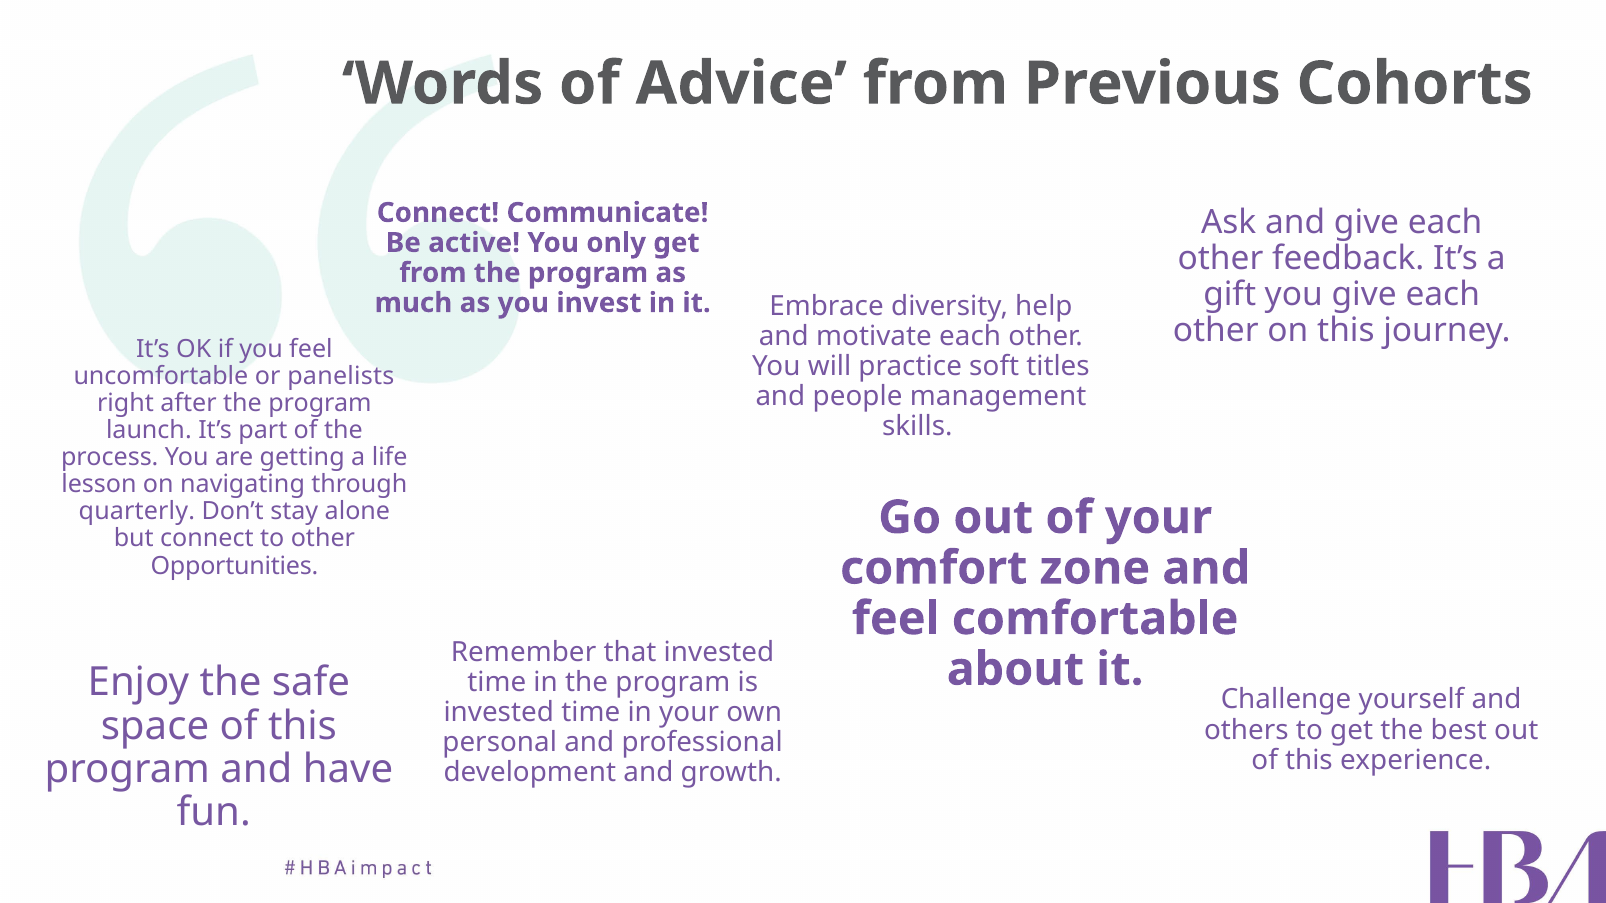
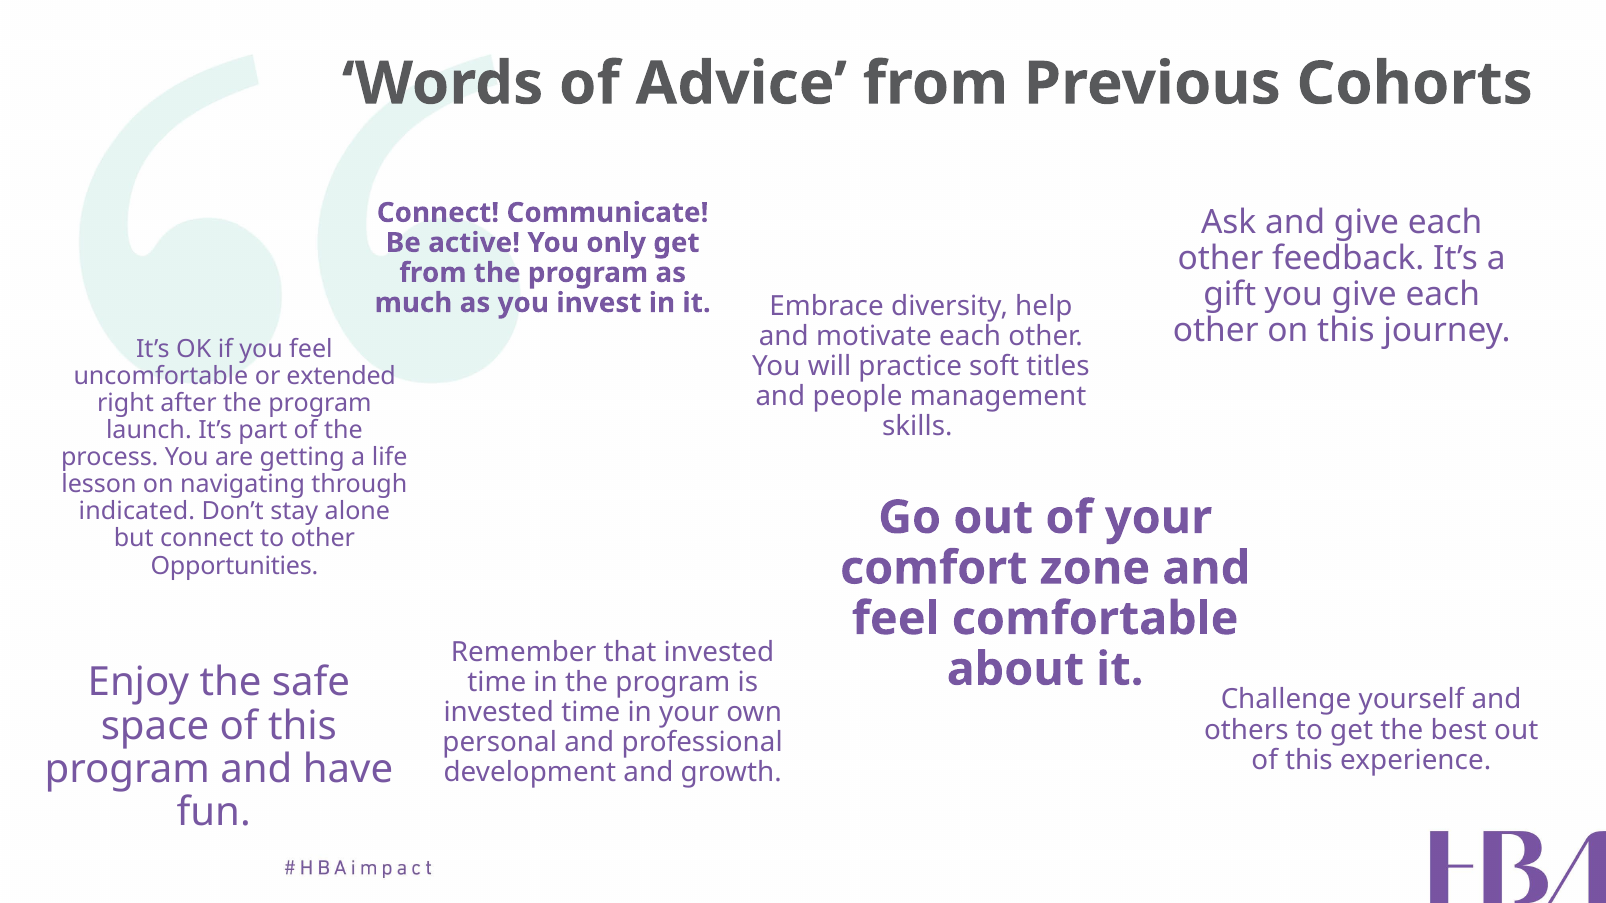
panelists: panelists -> extended
quarterly: quarterly -> indicated
